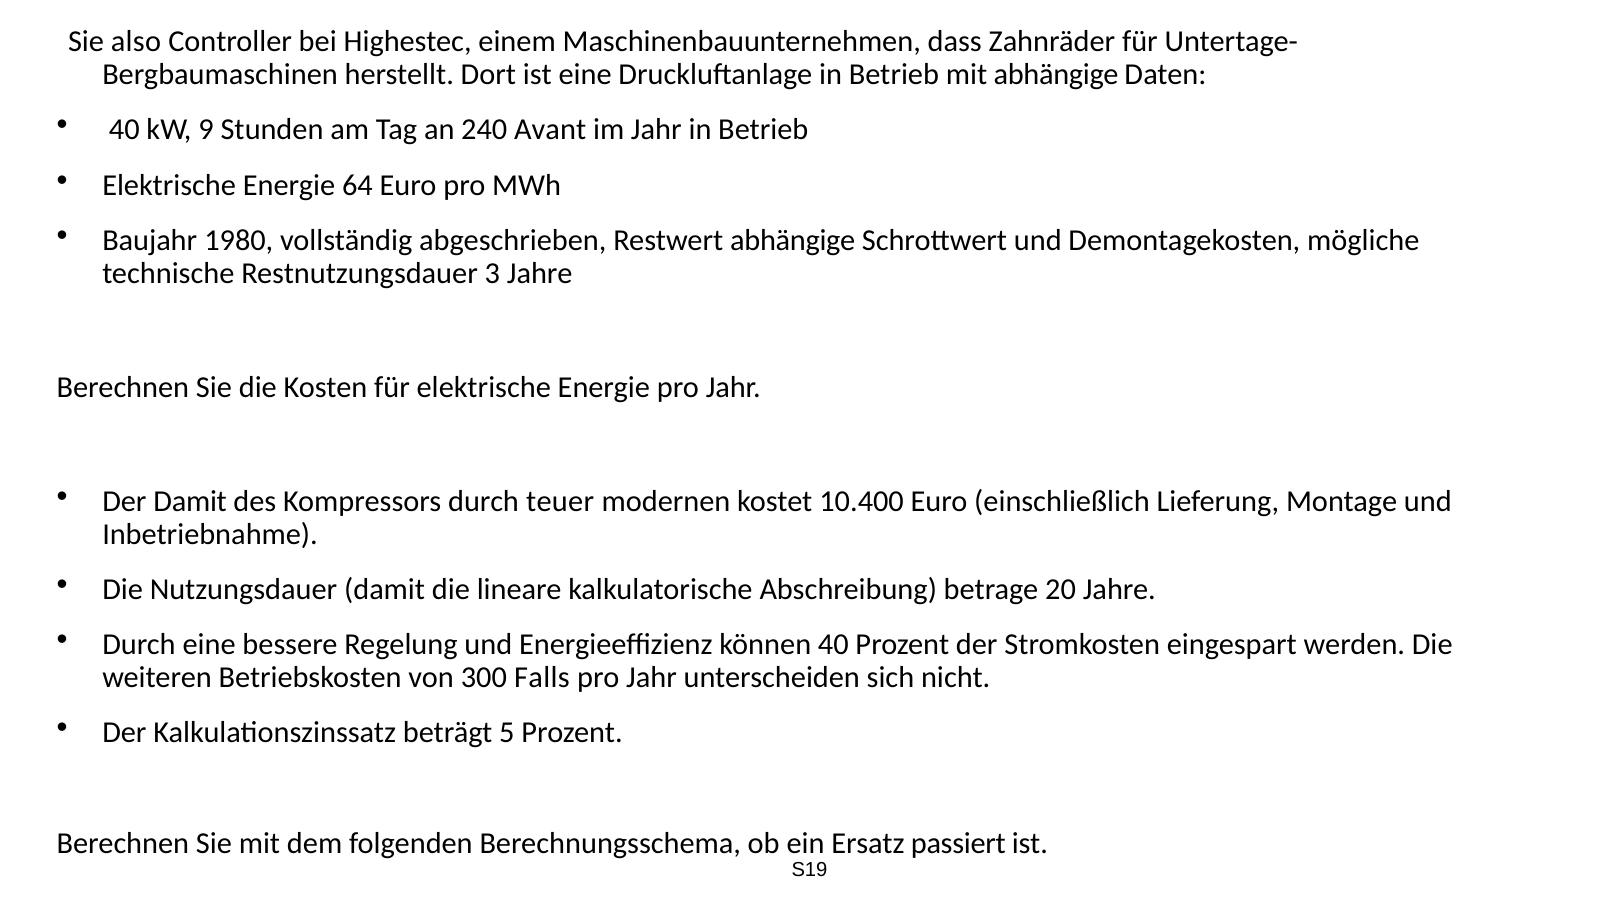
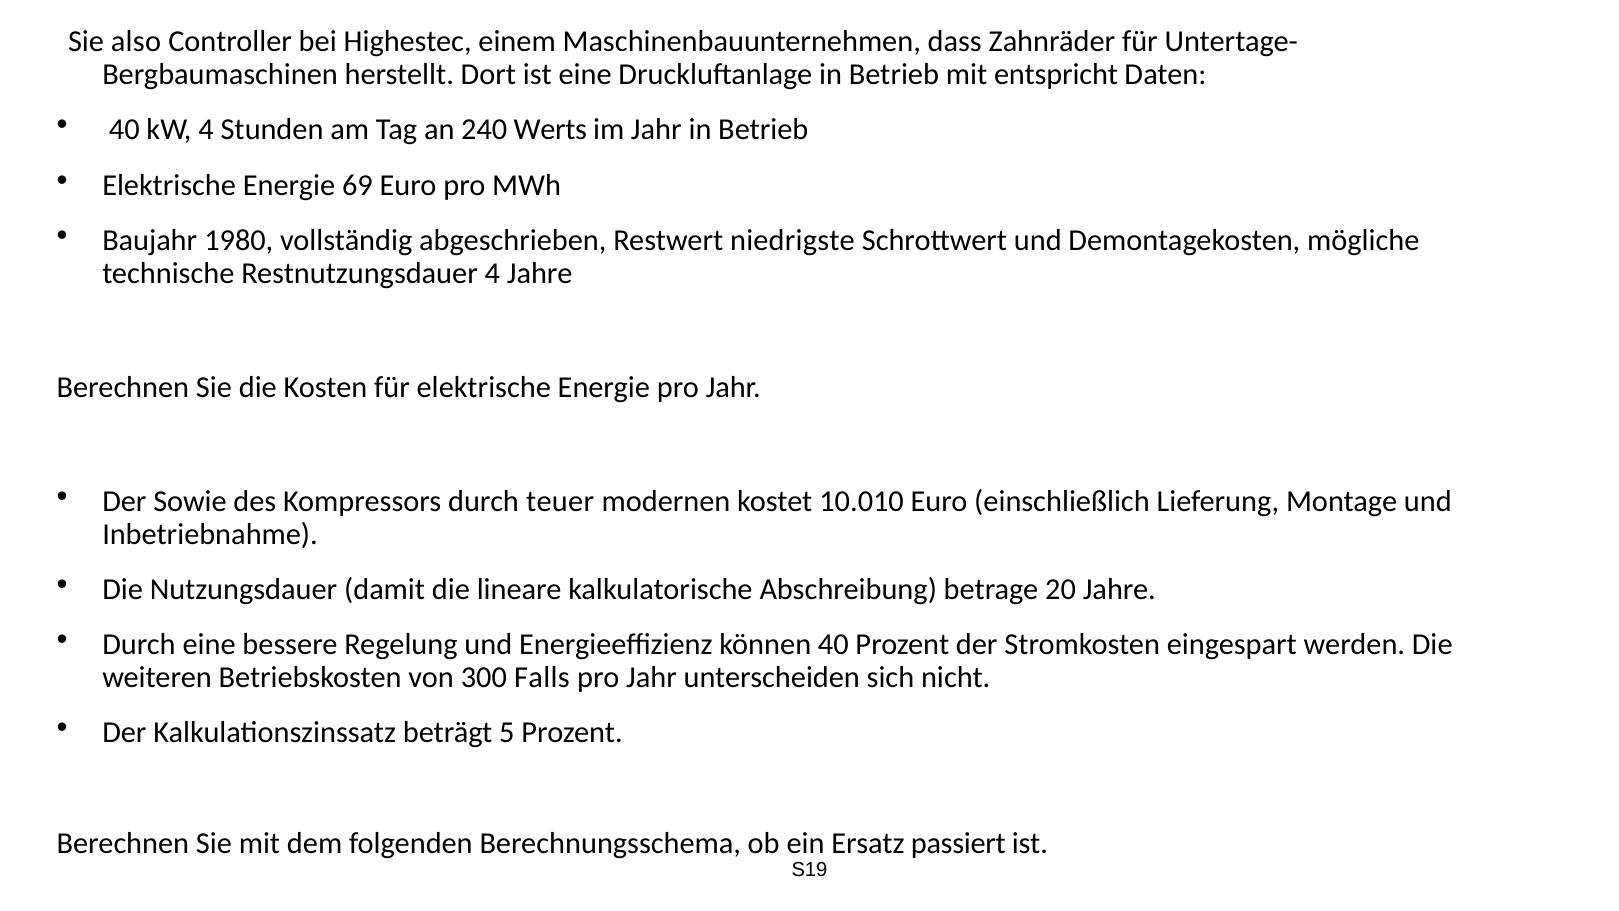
mit abhängige: abhängige -> entspricht
kW 9: 9 -> 4
Avant: Avant -> Werts
64: 64 -> 69
Restwert abhängige: abhängige -> niedrigste
Restnutzungsdauer 3: 3 -> 4
Der Damit: Damit -> Sowie
10.400: 10.400 -> 10.010
